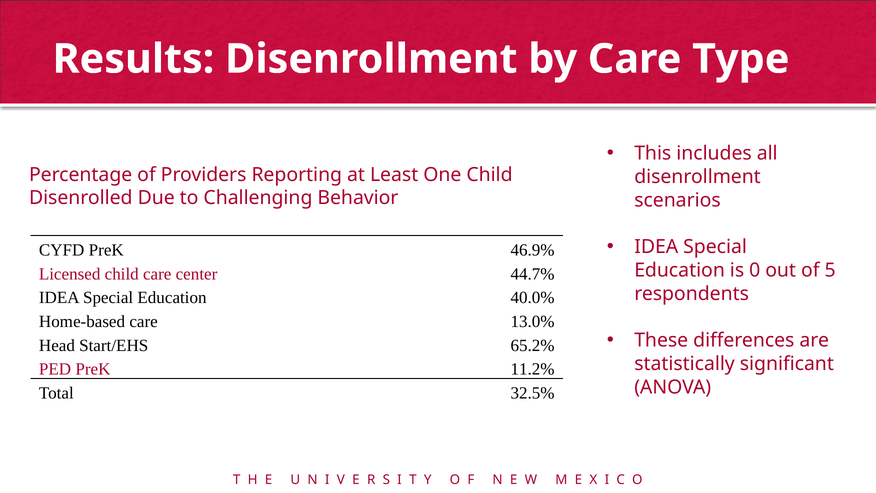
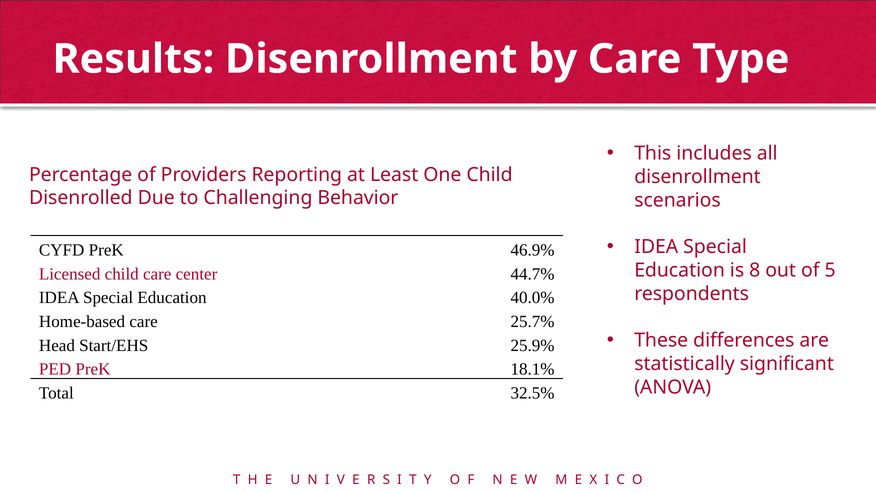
0: 0 -> 8
13.0%: 13.0% -> 25.7%
65.2%: 65.2% -> 25.9%
11.2%: 11.2% -> 18.1%
